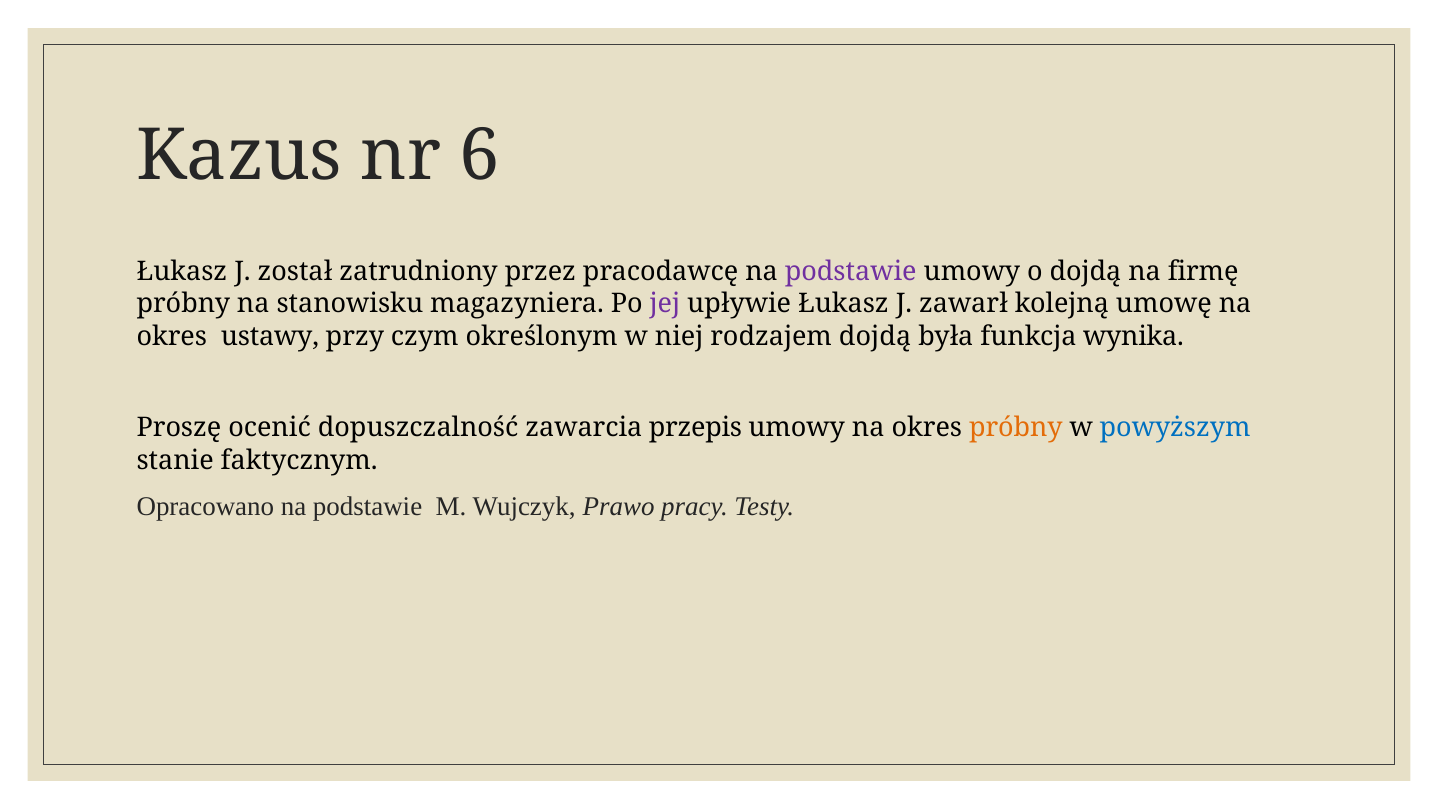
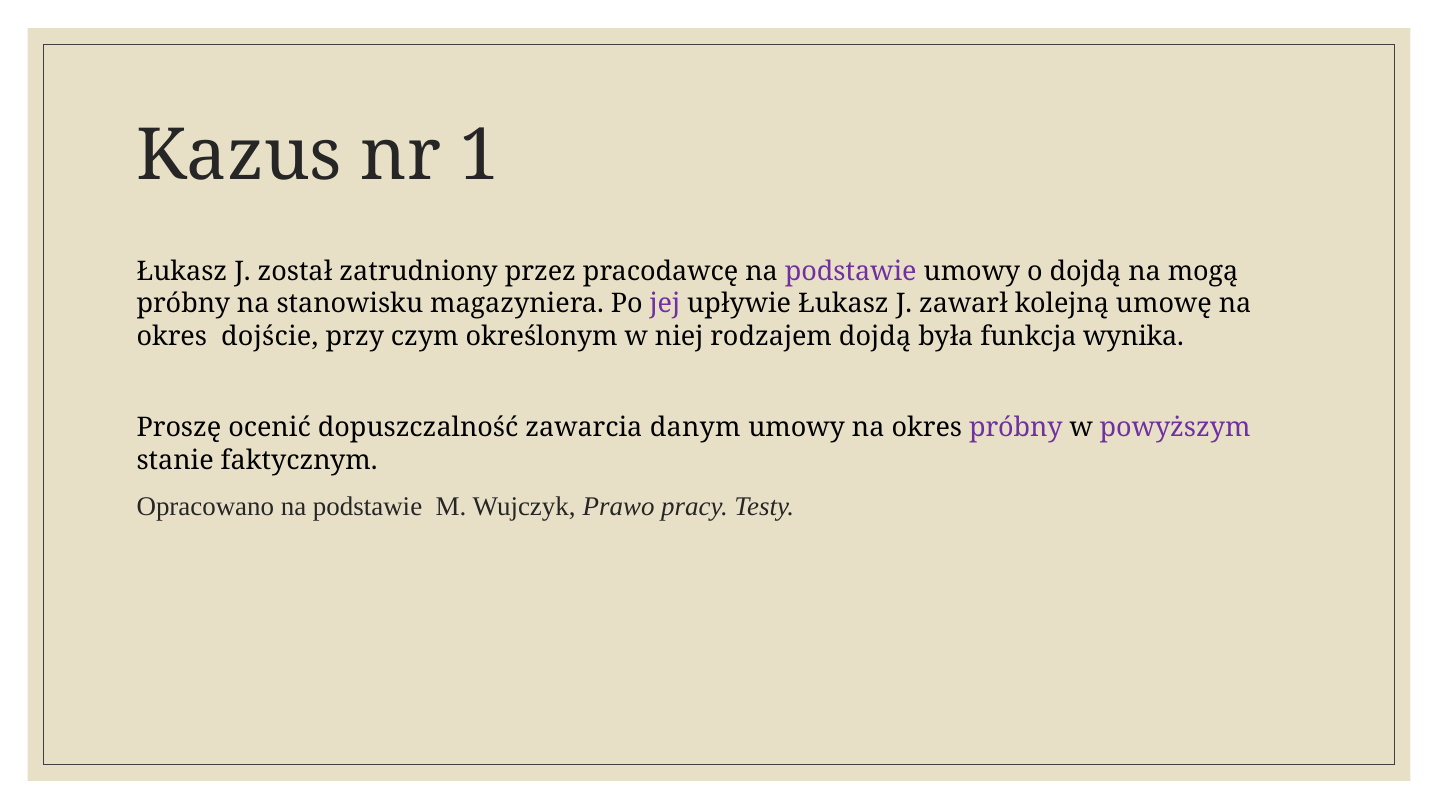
6: 6 -> 1
firmę: firmę -> mogą
ustawy: ustawy -> dojście
przepis: przepis -> danym
próbny at (1016, 428) colour: orange -> purple
powyższym colour: blue -> purple
